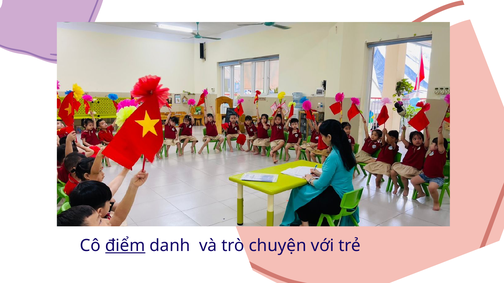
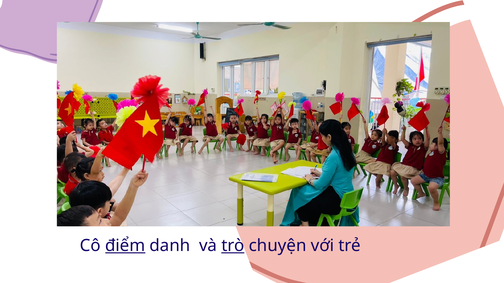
trò underline: none -> present
